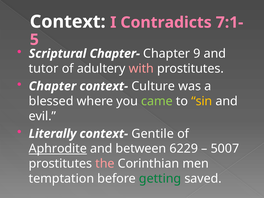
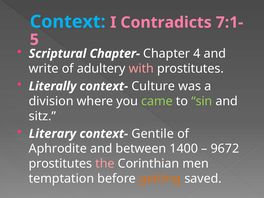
Context colour: white -> light blue
9: 9 -> 4
tutor: tutor -> write
Chapter at (52, 86): Chapter -> Literally
blessed: blessed -> division
sin colour: yellow -> light green
evil: evil -> sitz
Literally: Literally -> Literary
Aphrodite underline: present -> none
6229: 6229 -> 1400
5007: 5007 -> 9672
getting colour: green -> orange
